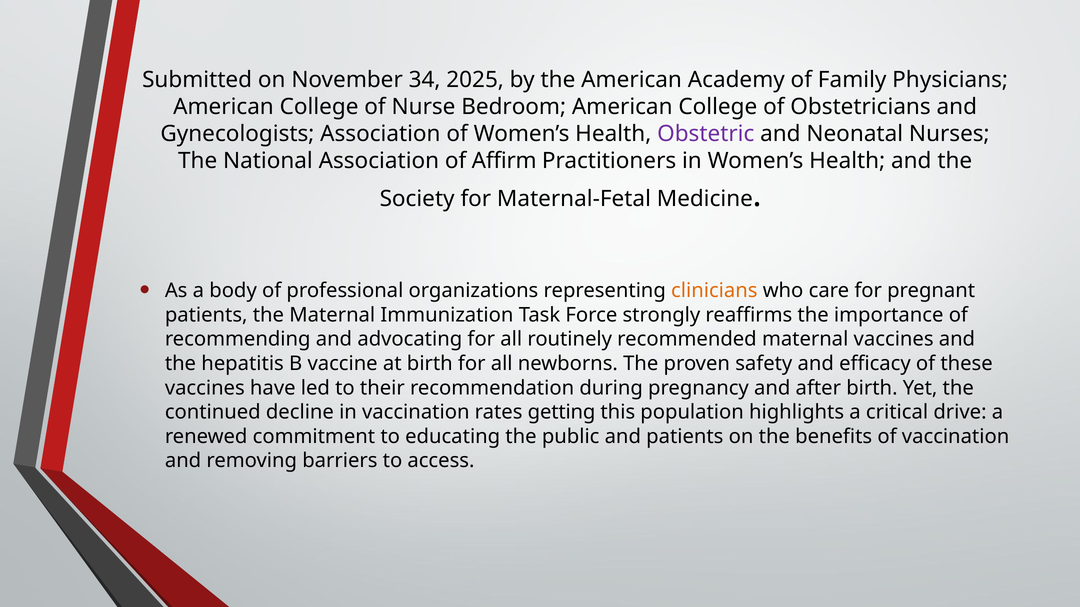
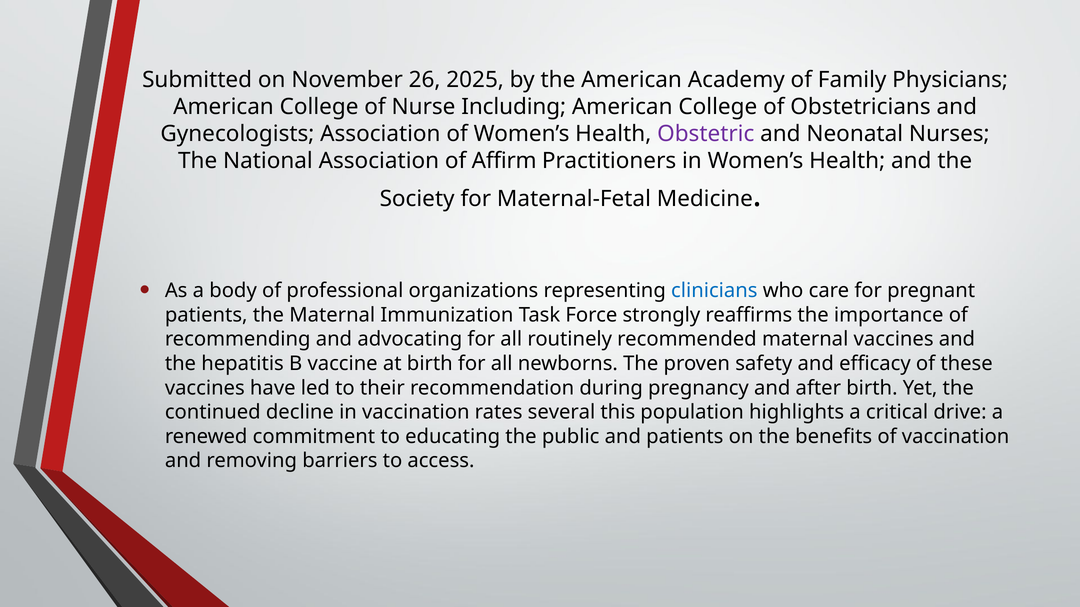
34: 34 -> 26
Bedroom: Bedroom -> Including
clinicians colour: orange -> blue
getting: getting -> several
